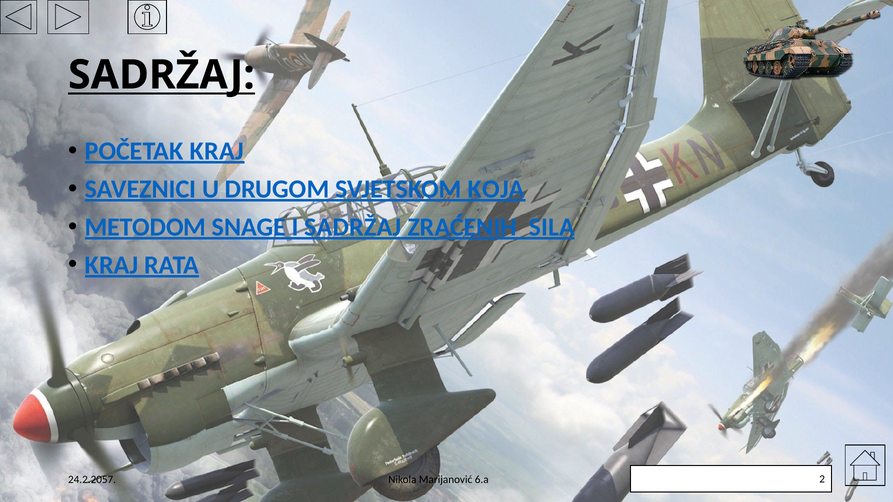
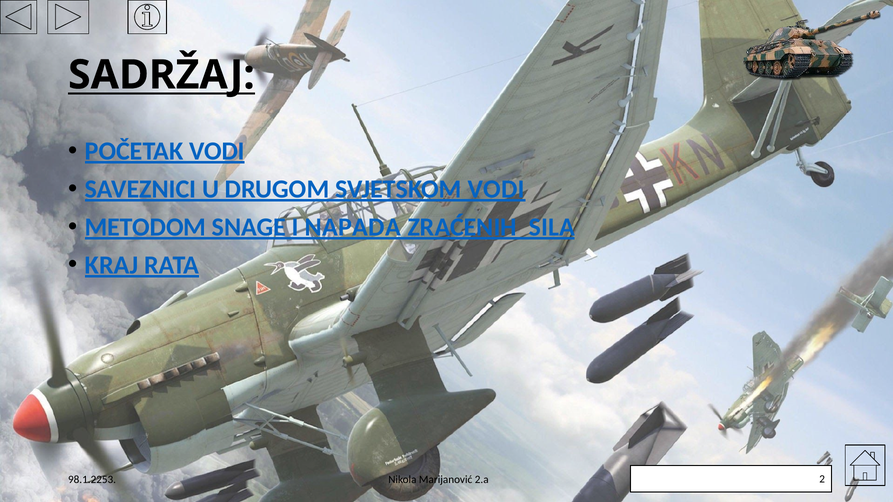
POČETAK KRAJ: KRAJ -> VODI
SVJETSKOM KOJA: KOJA -> VODI
I SADRŽAJ: SADRŽAJ -> NAPADA
24.2.2057: 24.2.2057 -> 98.1.2253
6.a: 6.a -> 2.a
